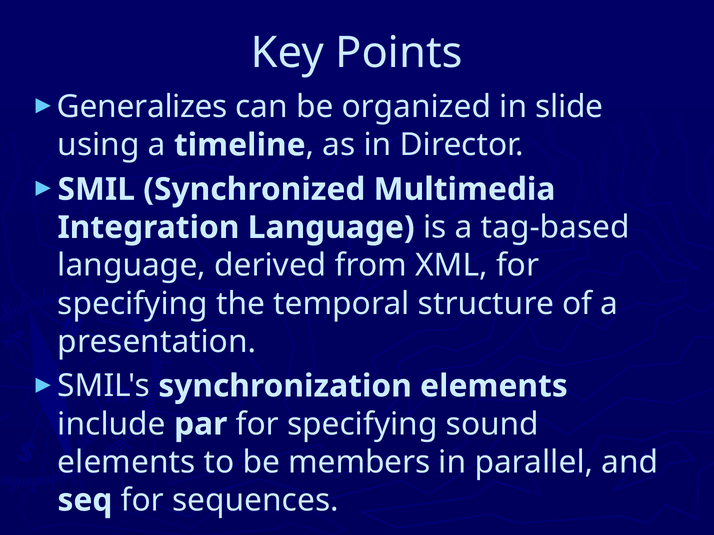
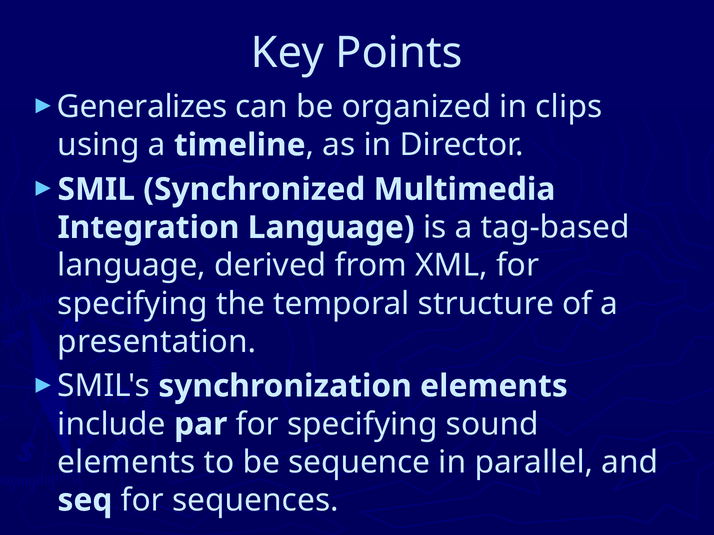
slide: slide -> clips
members: members -> sequence
